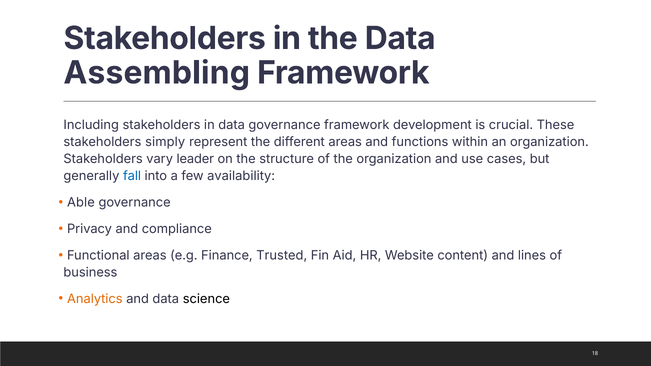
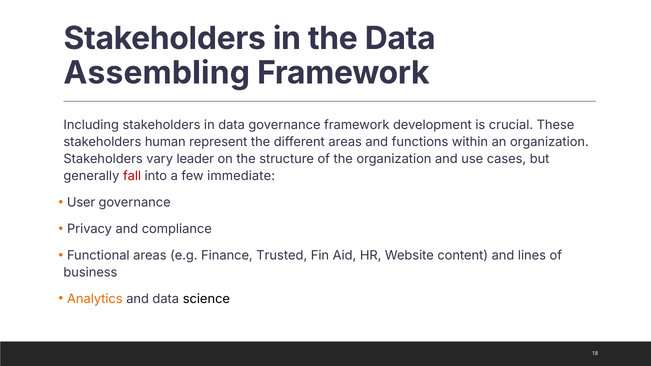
simply: simply -> human
fall colour: blue -> red
availability: availability -> immediate
Able: Able -> User
